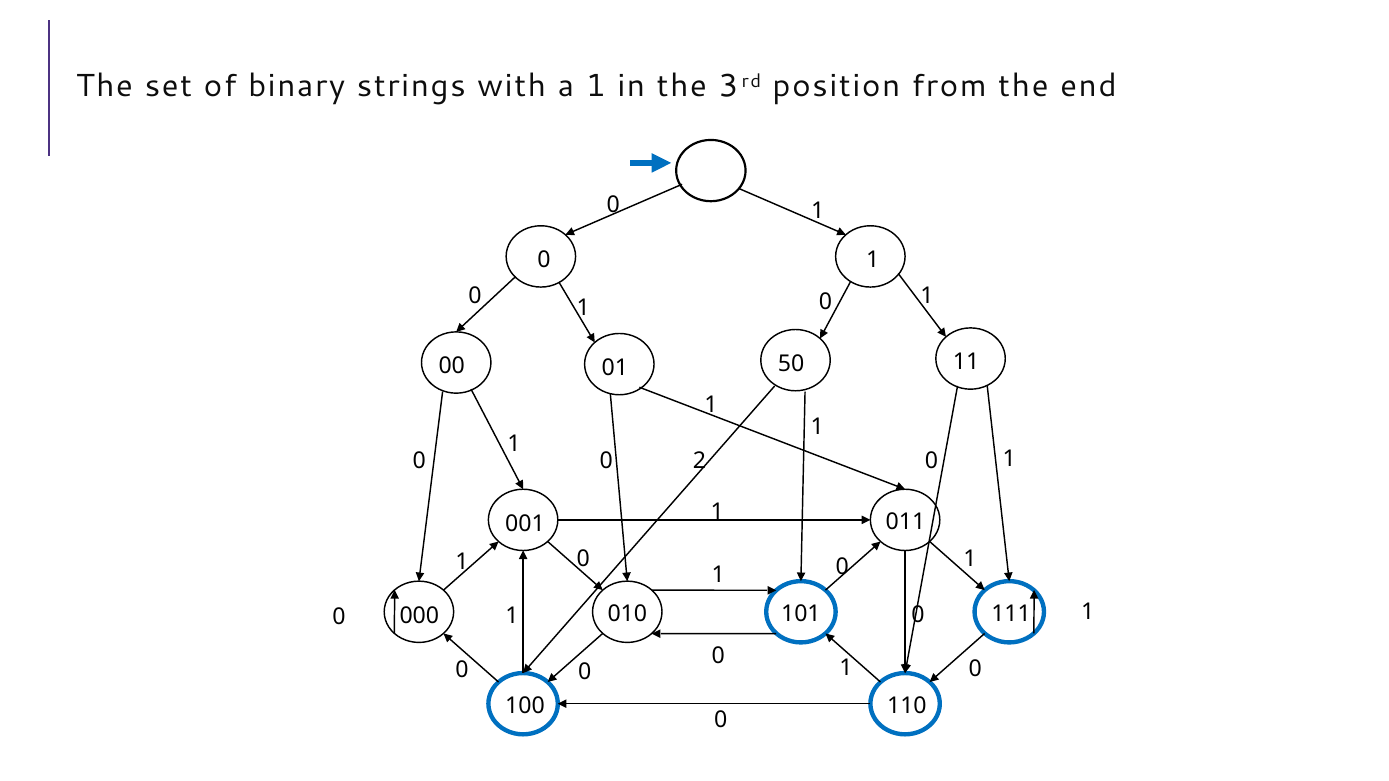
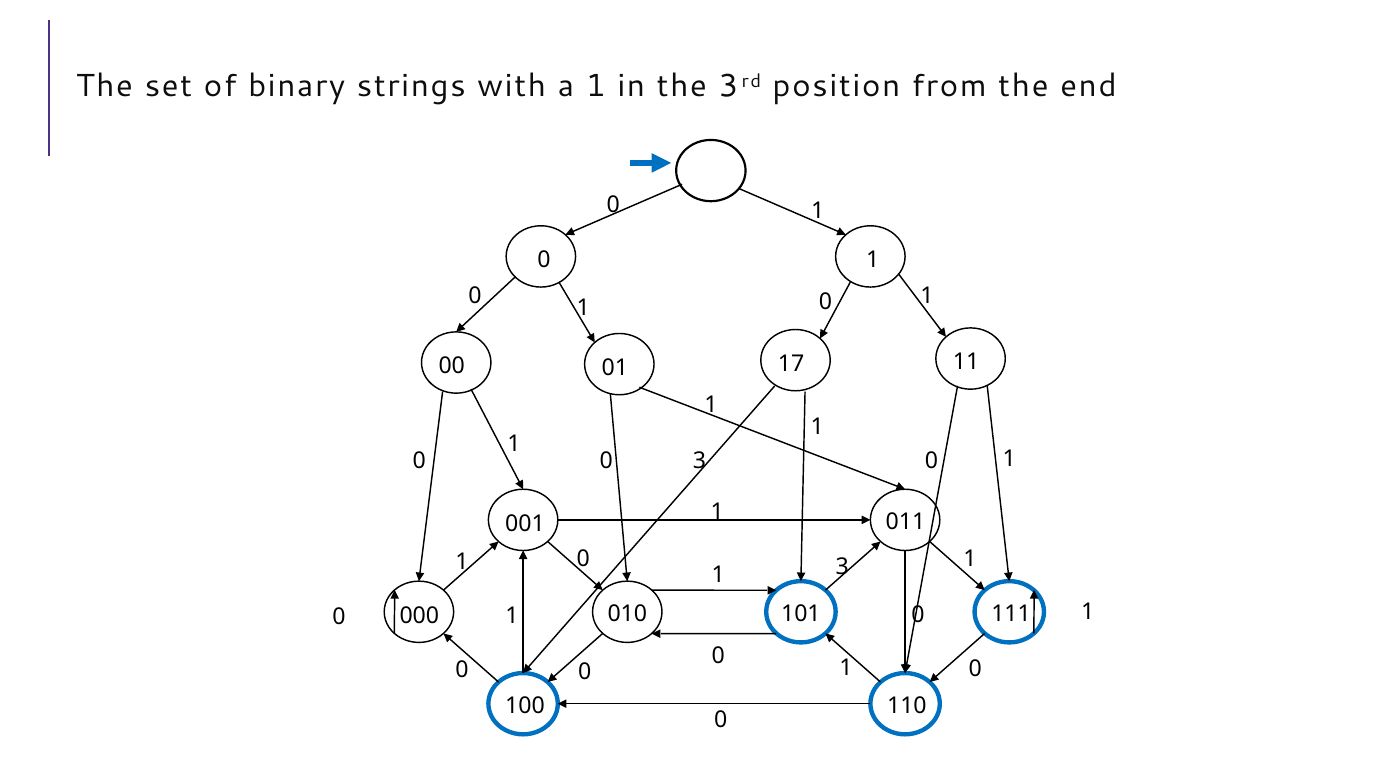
50: 50 -> 17
0 0 2: 2 -> 3
0 at (842, 567): 0 -> 3
